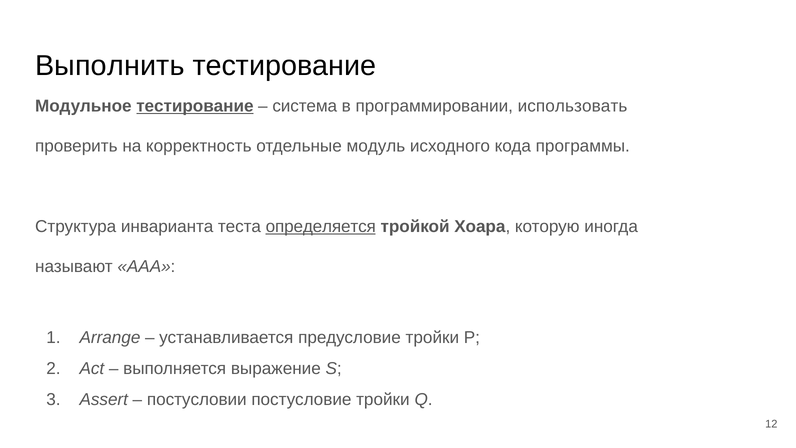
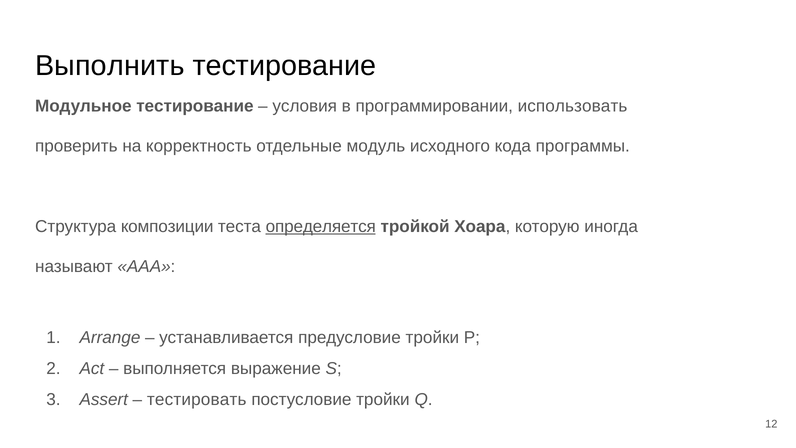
тестирование at (195, 106) underline: present -> none
система: система -> условия
инварианта: инварианта -> композиции
постусловии: постусловии -> тестировать
